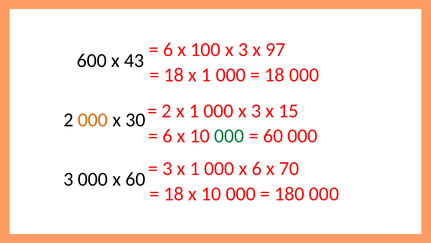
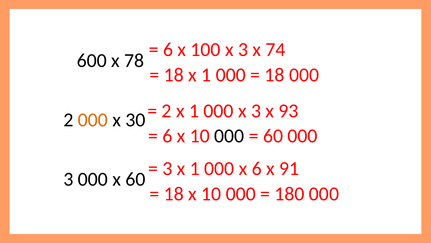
97: 97 -> 74
43: 43 -> 78
15: 15 -> 93
000 at (229, 136) colour: green -> black
70: 70 -> 91
